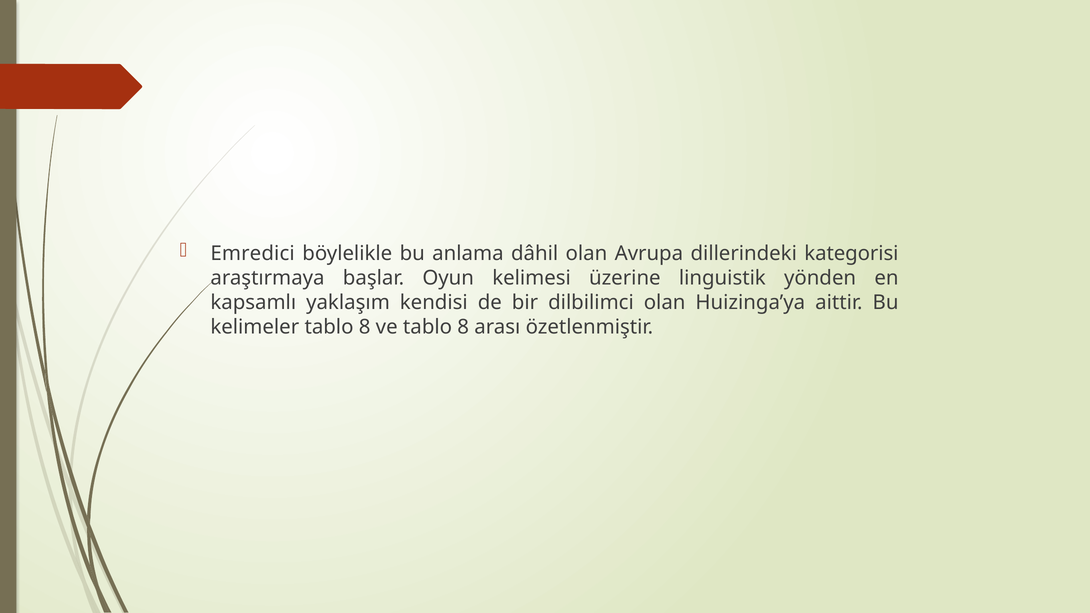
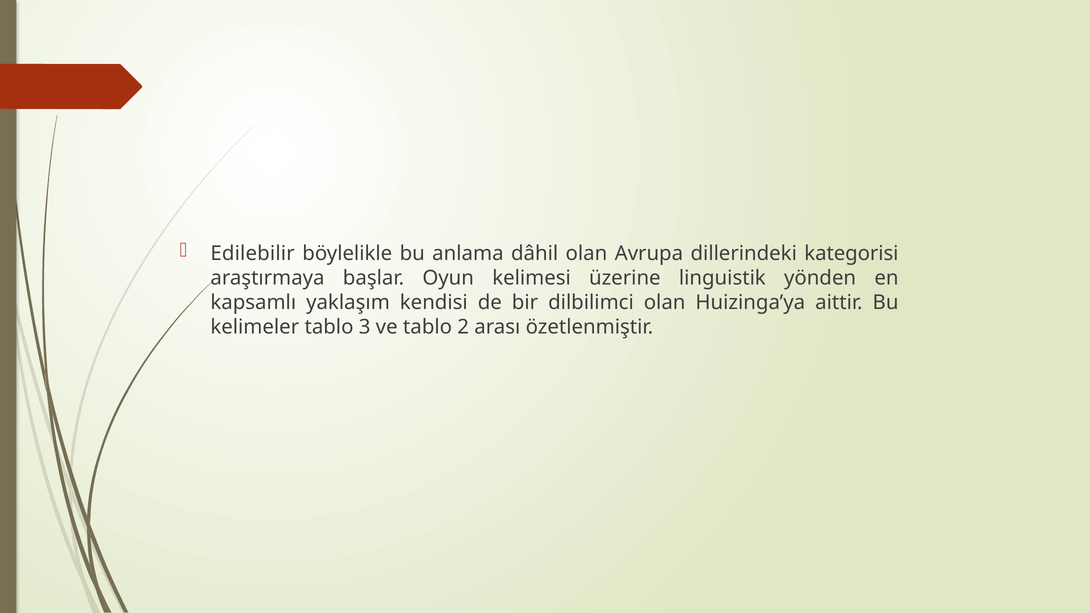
Emredici: Emredici -> Edilebilir
kelimeler tablo 8: 8 -> 3
ve tablo 8: 8 -> 2
